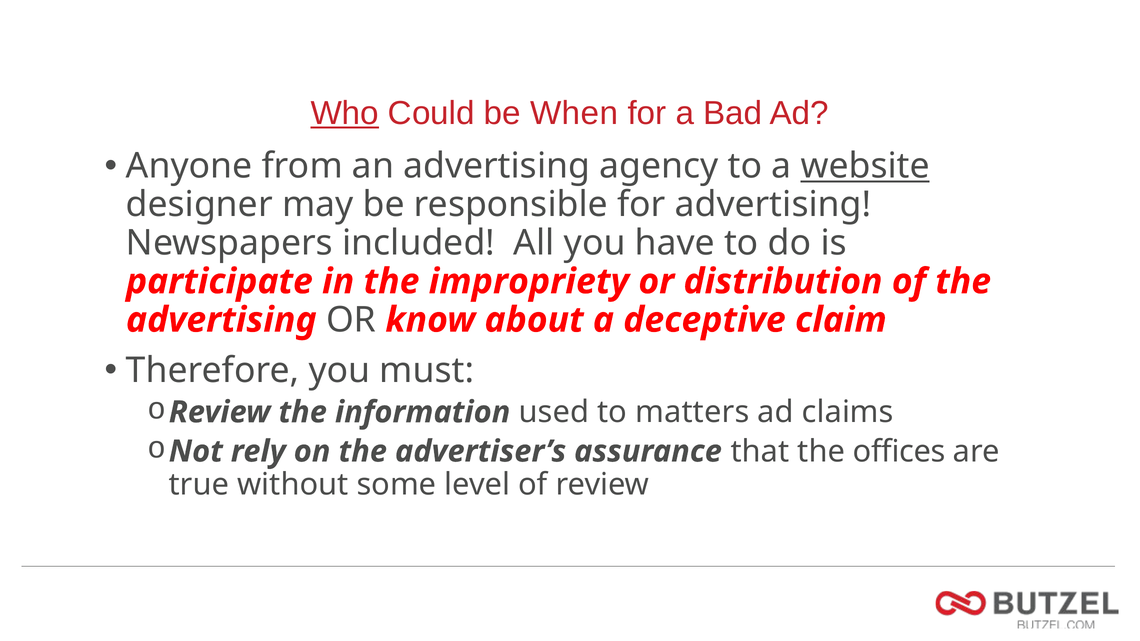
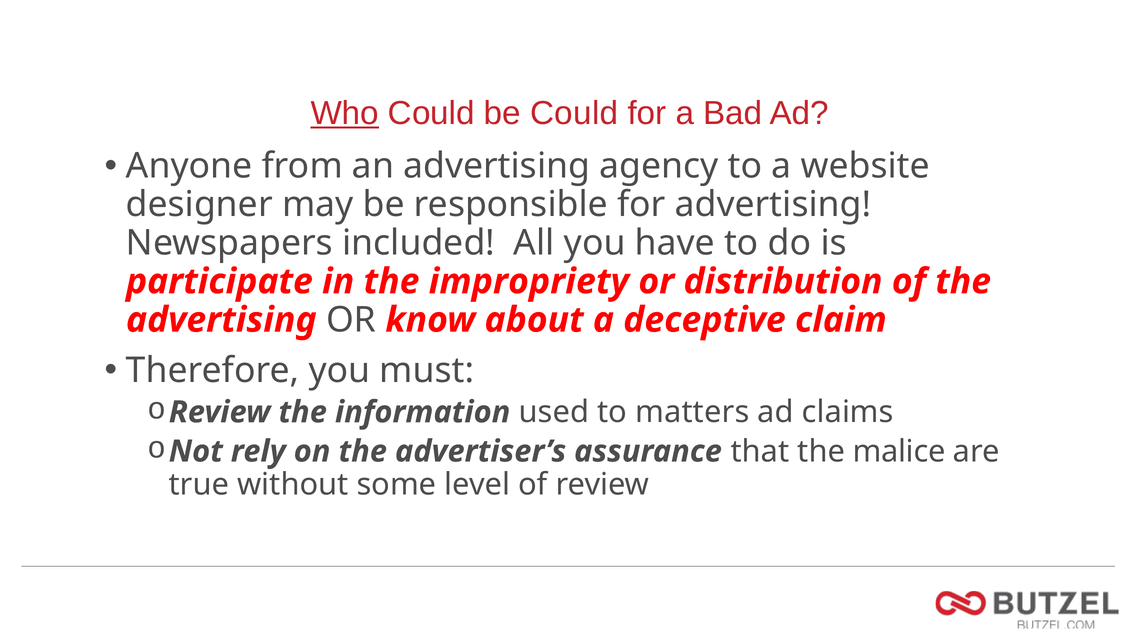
be When: When -> Could
website underline: present -> none
offices: offices -> malice
